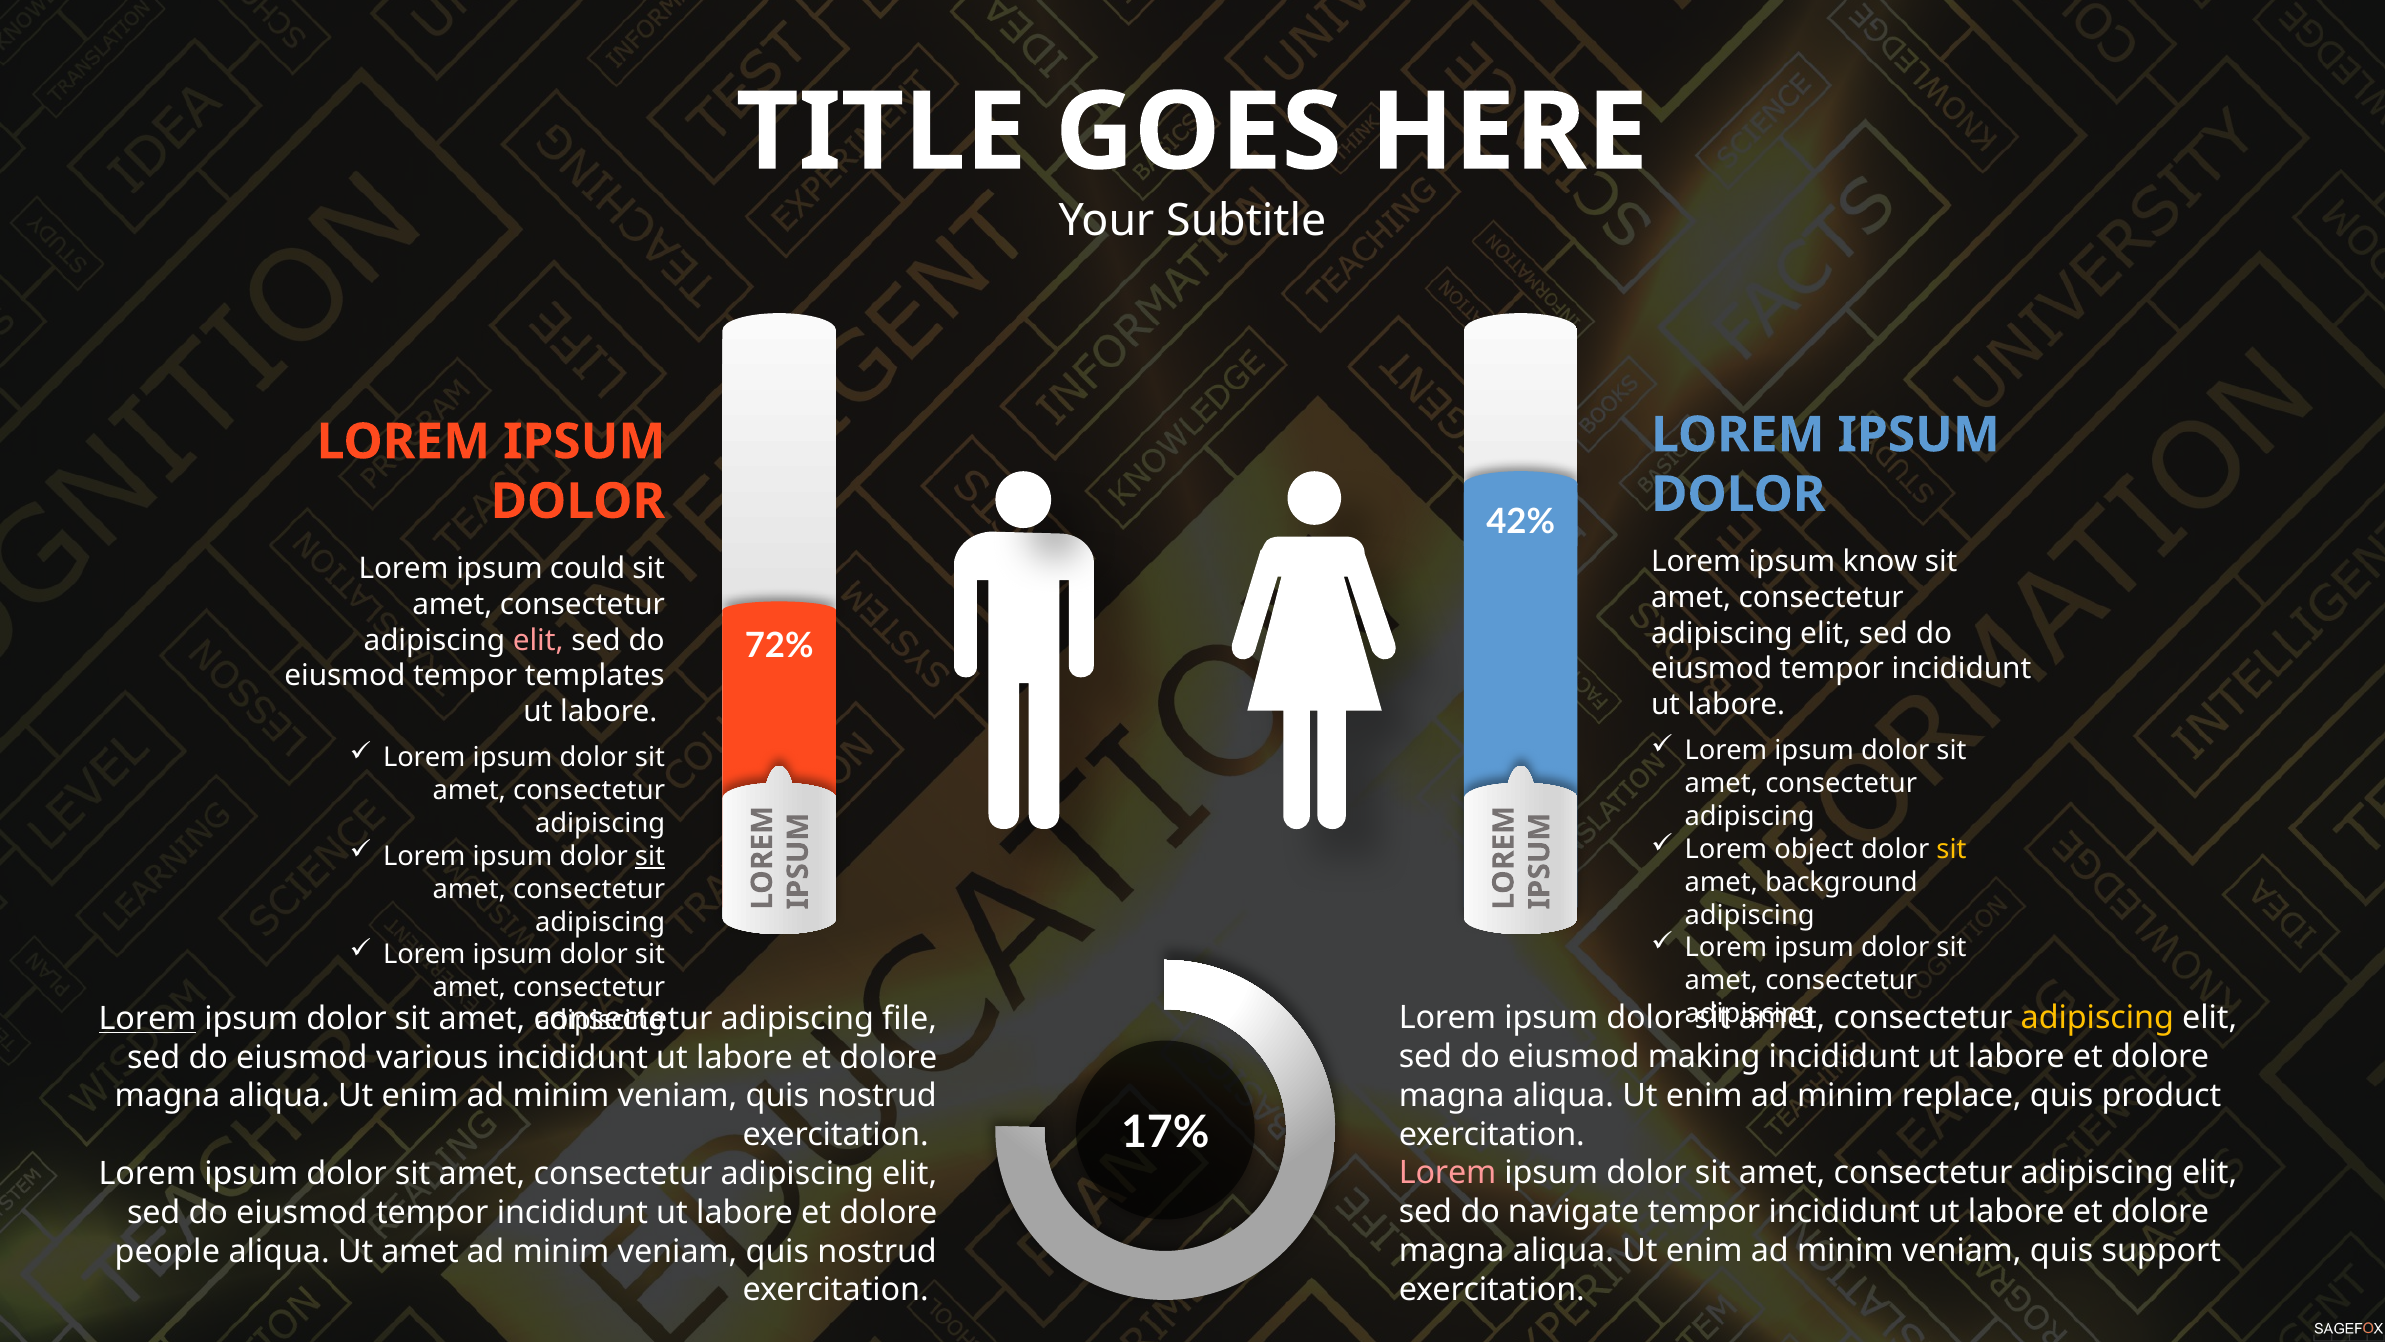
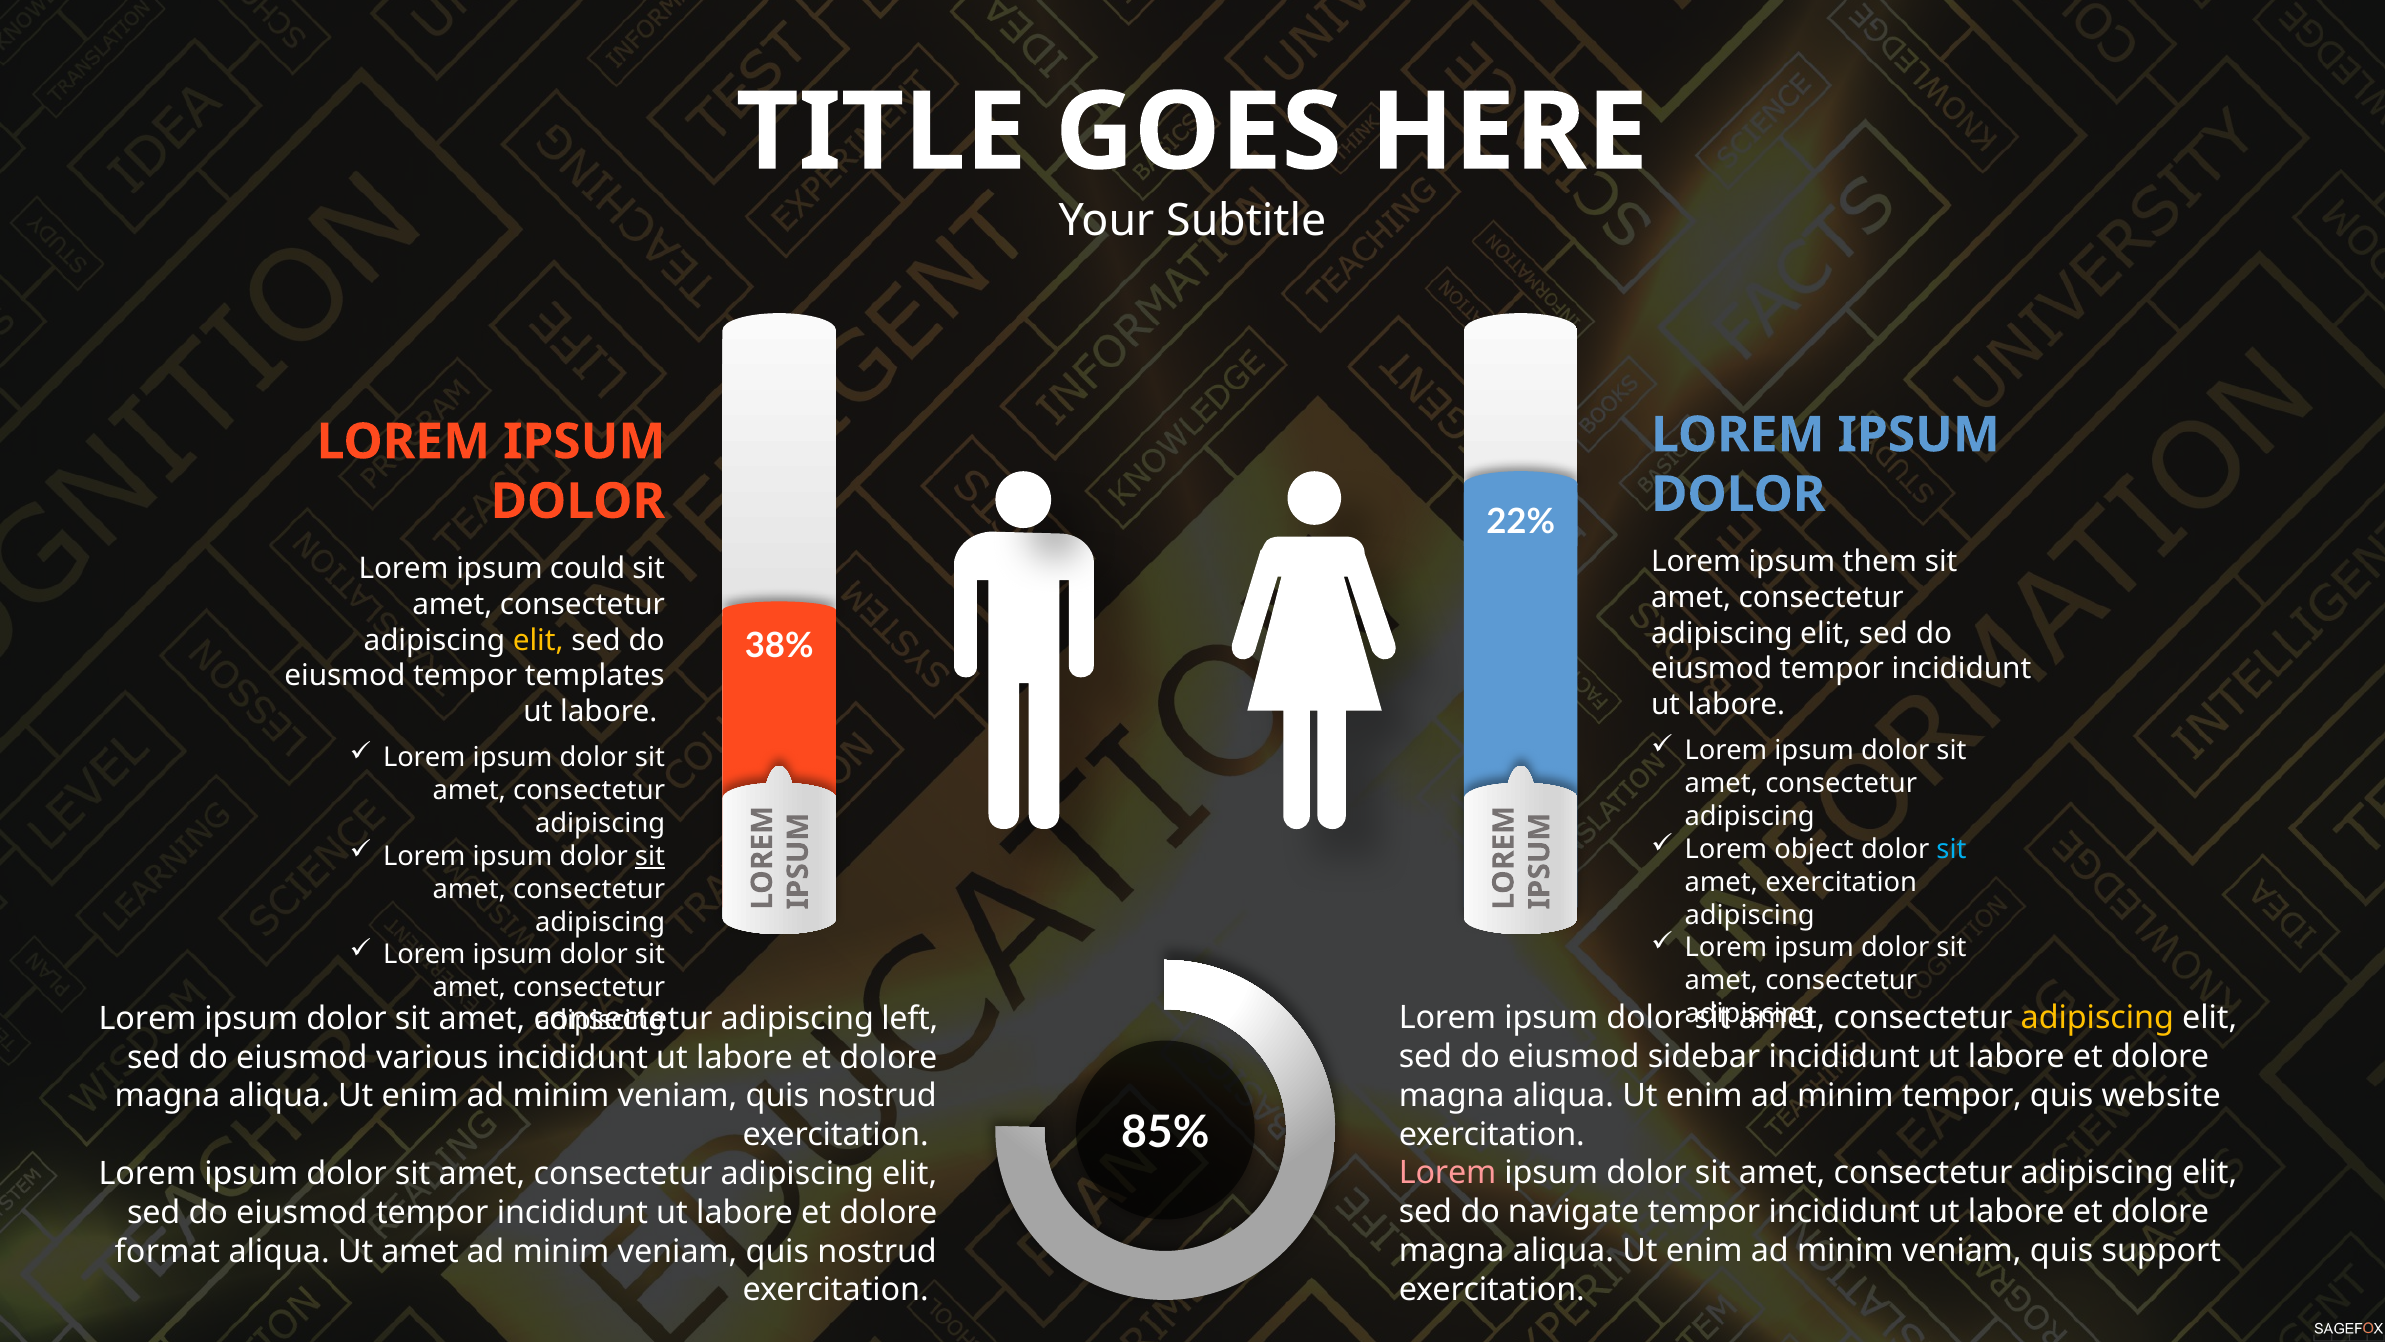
42%: 42% -> 22%
know: know -> them
elit at (538, 640) colour: pink -> yellow
72%: 72% -> 38%
sit at (1951, 849) colour: yellow -> light blue
amet background: background -> exercitation
Lorem at (148, 1018) underline: present -> none
file: file -> left
making: making -> sidebar
minim replace: replace -> tempor
product: product -> website
17%: 17% -> 85%
people: people -> format
